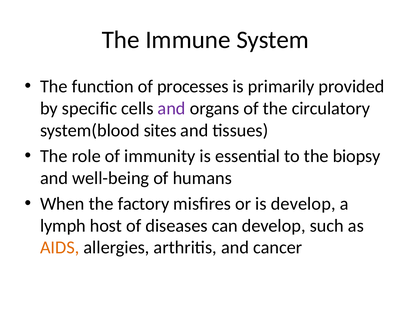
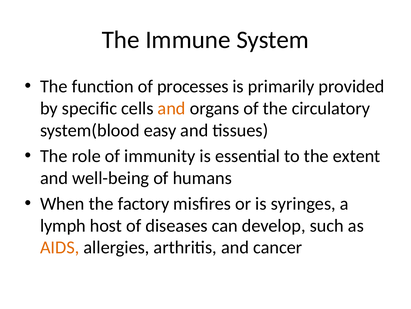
and at (172, 108) colour: purple -> orange
sites: sites -> easy
biopsy: biopsy -> extent
is develop: develop -> syringes
